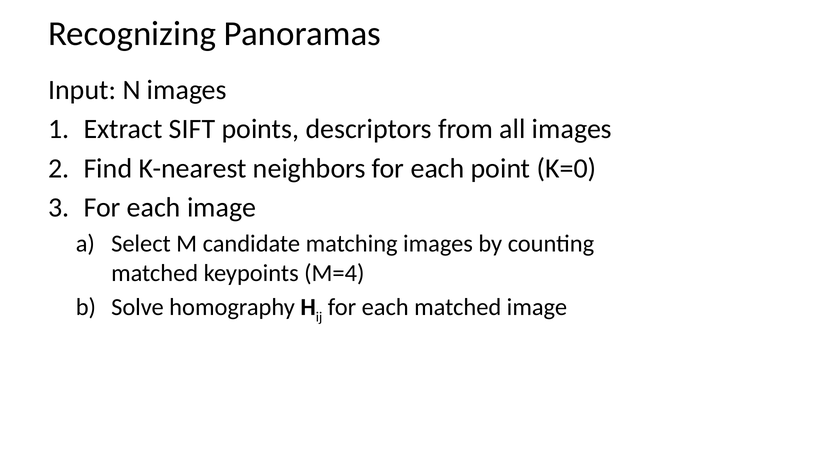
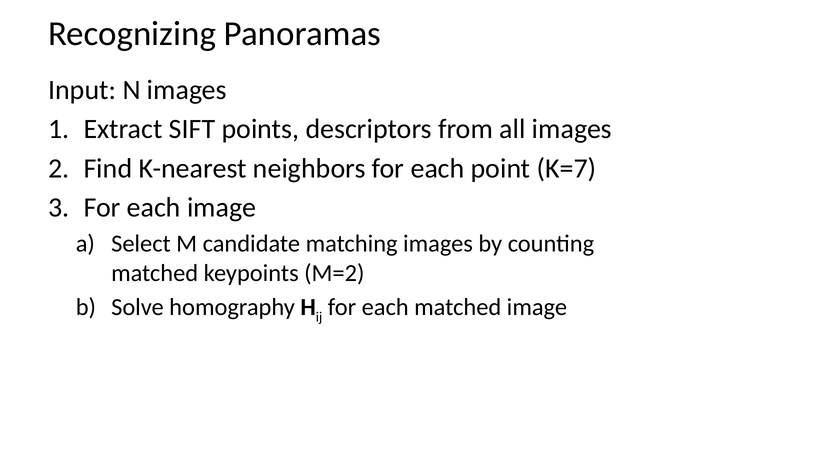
K=0: K=0 -> K=7
M=4: M=4 -> M=2
